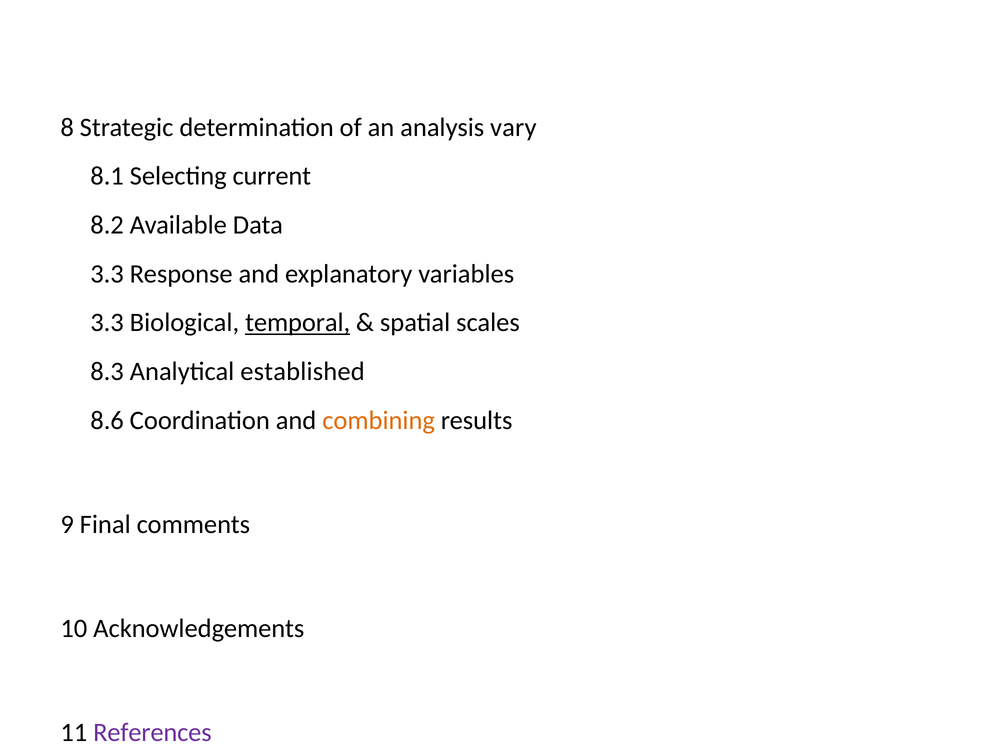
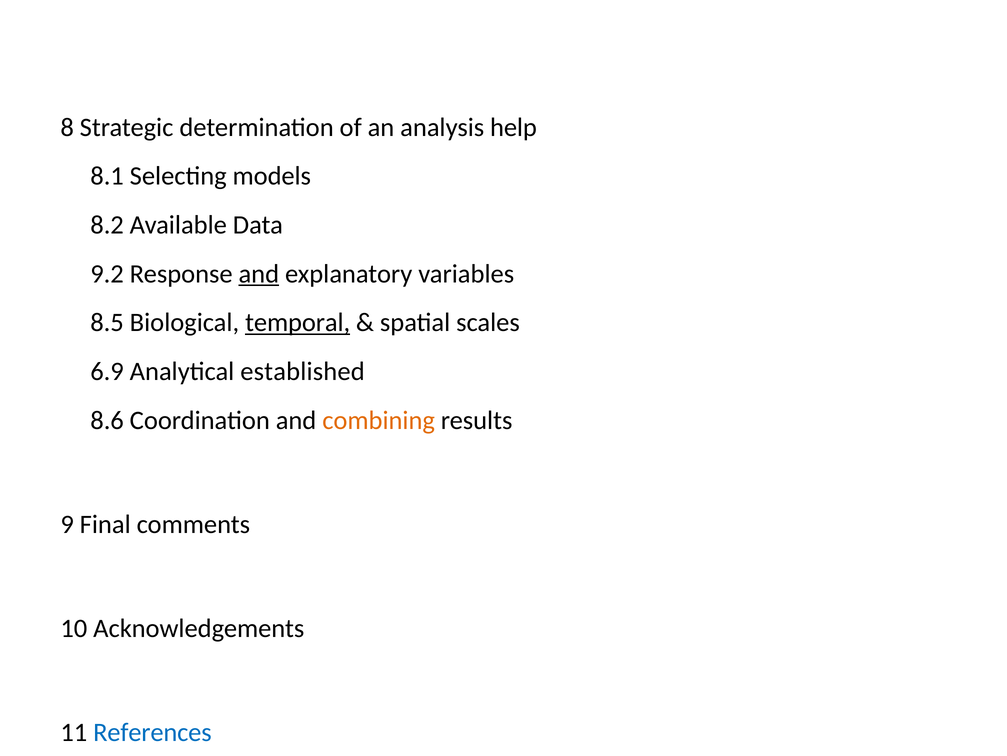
vary: vary -> help
current: current -> models
3.3 at (107, 274): 3.3 -> 9.2
and at (259, 274) underline: none -> present
3.3 at (107, 322): 3.3 -> 8.5
8.3: 8.3 -> 6.9
References colour: purple -> blue
